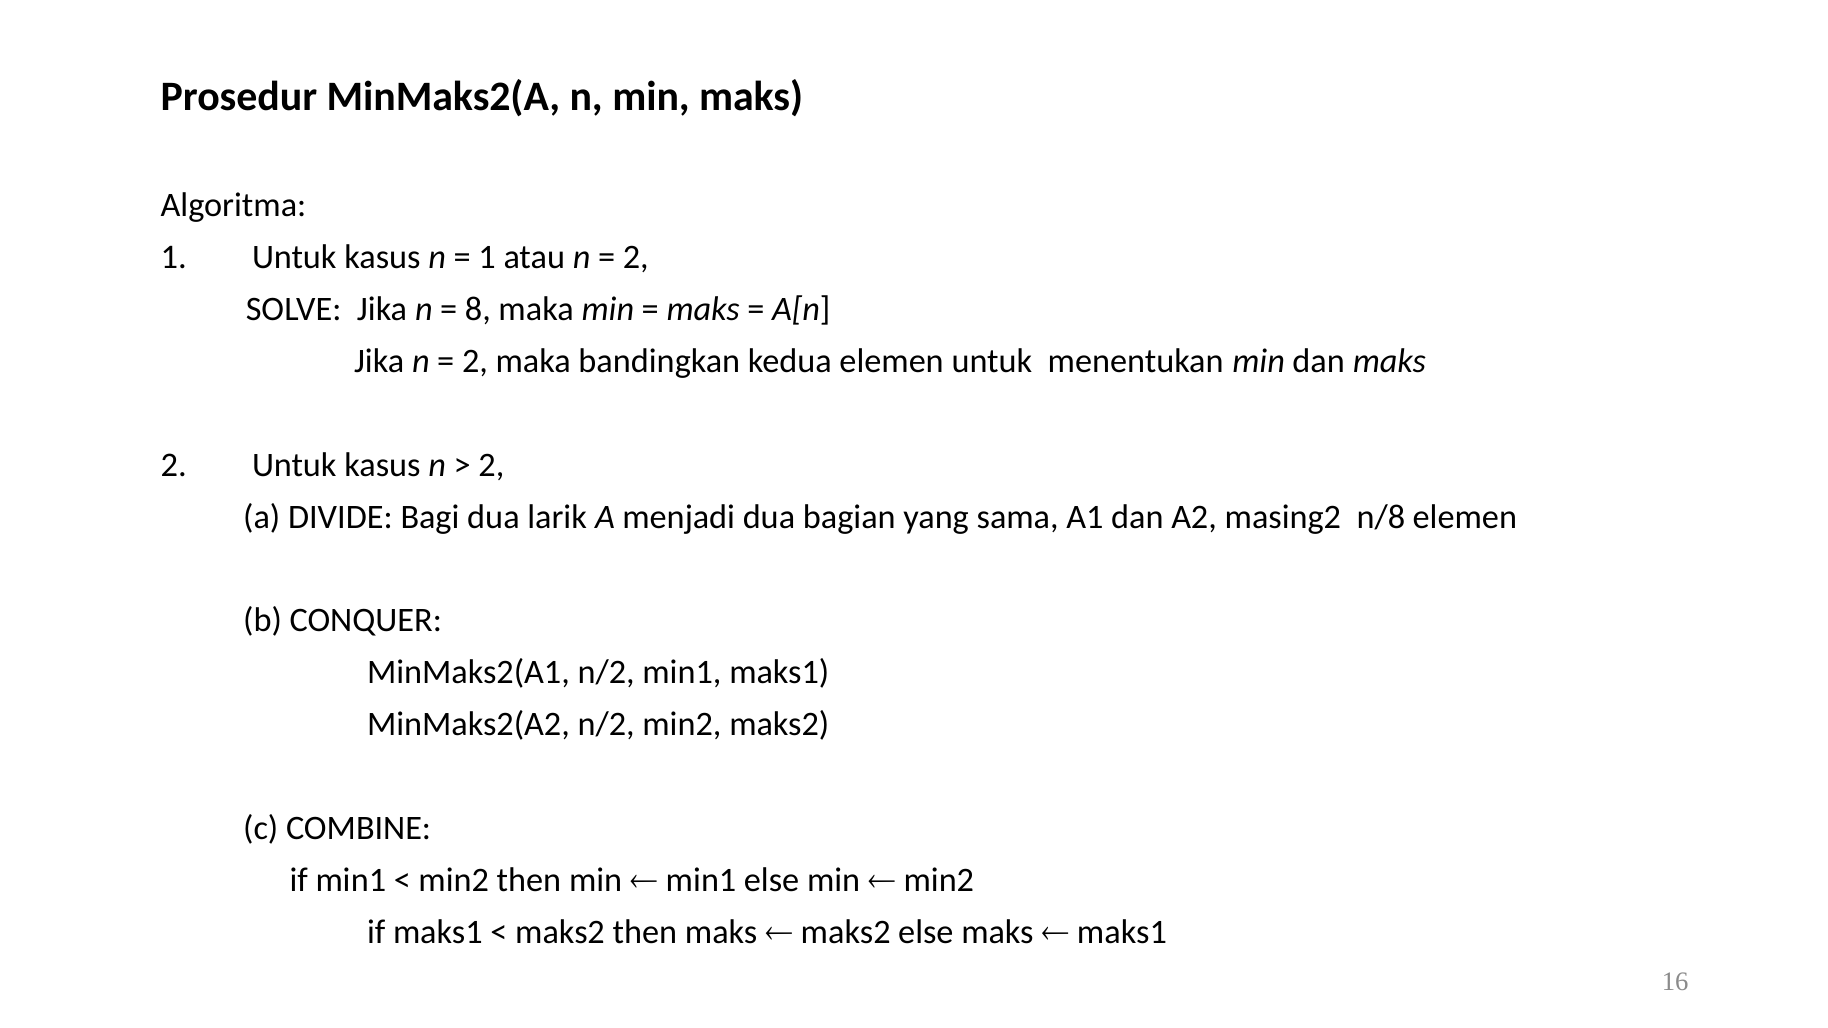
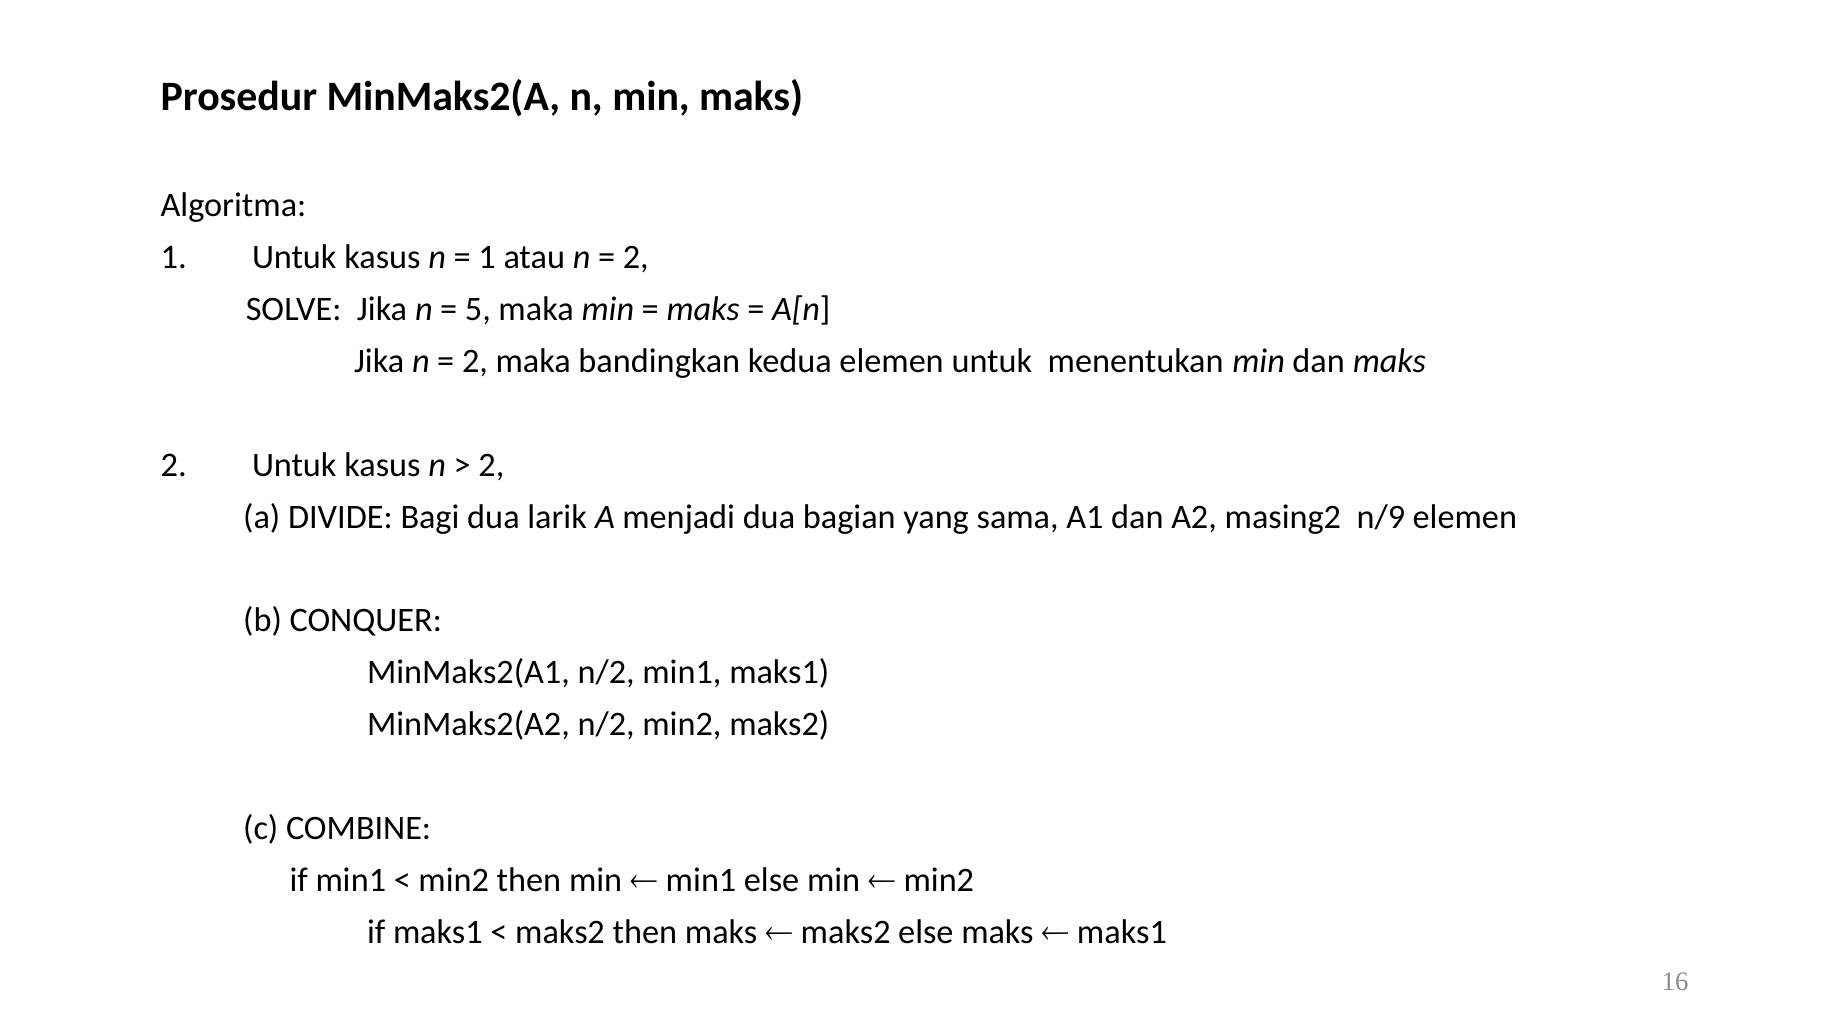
8: 8 -> 5
n/8: n/8 -> n/9
